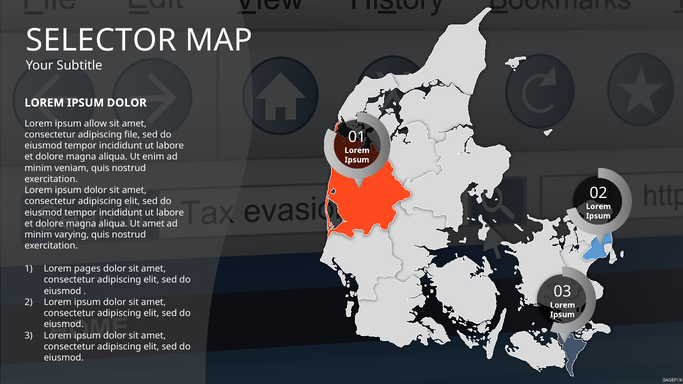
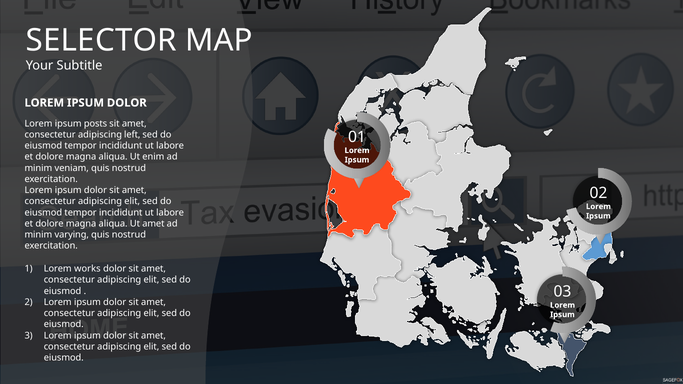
allow: allow -> posts
file: file -> left
pages: pages -> works
